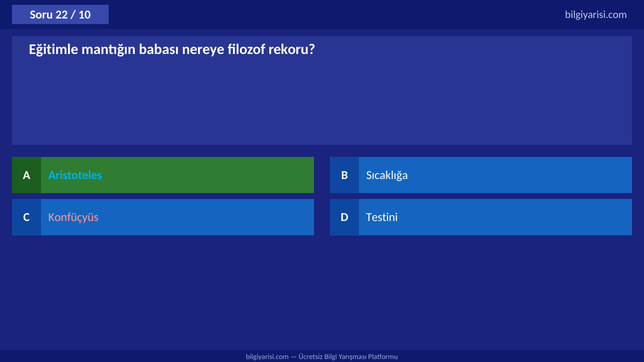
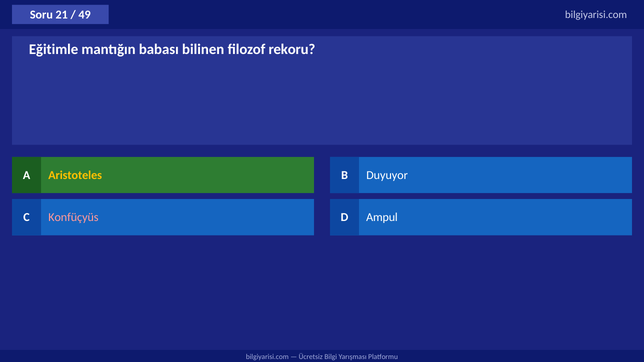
22: 22 -> 21
10: 10 -> 49
nereye: nereye -> bilinen
Aristoteles colour: light blue -> yellow
Sıcaklığa: Sıcaklığa -> Duyuyor
Testini: Testini -> Ampul
